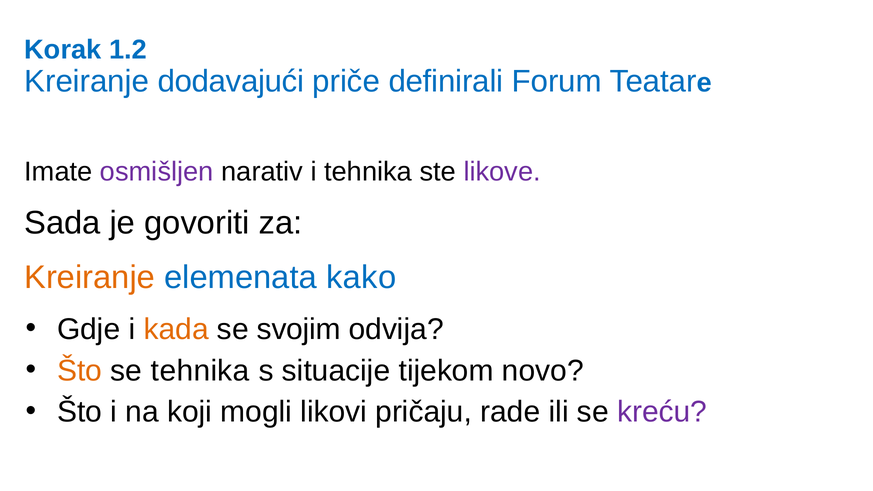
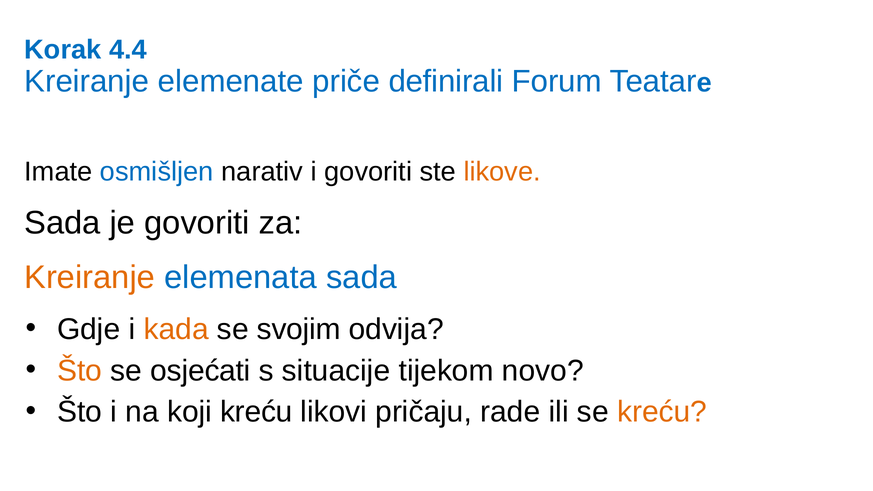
1.2: 1.2 -> 4.4
dodavajući: dodavajući -> elemenate
osmišljen colour: purple -> blue
i tehnika: tehnika -> govoriti
likove colour: purple -> orange
elemenata kako: kako -> sada
se tehnika: tehnika -> osjećati
koji mogli: mogli -> kreću
kreću at (662, 412) colour: purple -> orange
